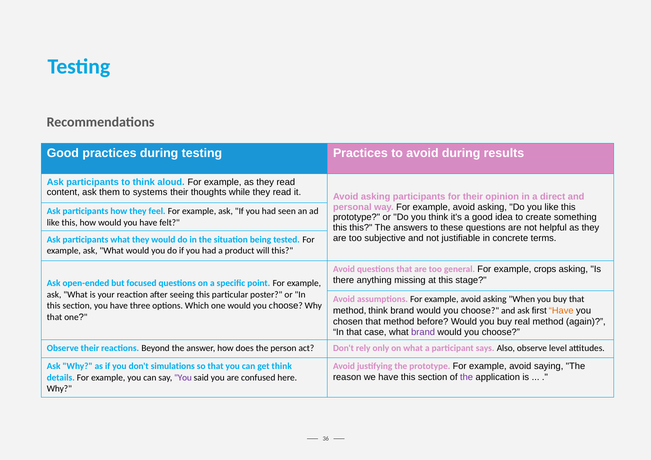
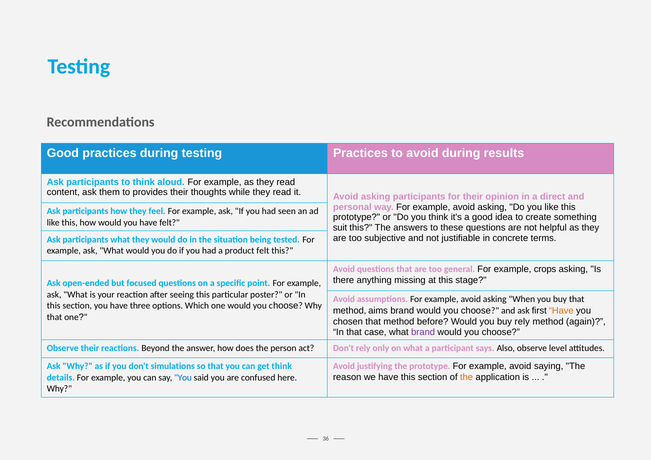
systems: systems -> provides
this at (340, 228): this -> suit
product will: will -> felt
method think: think -> aims
buy real: real -> rely
the at (467, 378) colour: purple -> orange
You at (183, 378) colour: purple -> blue
